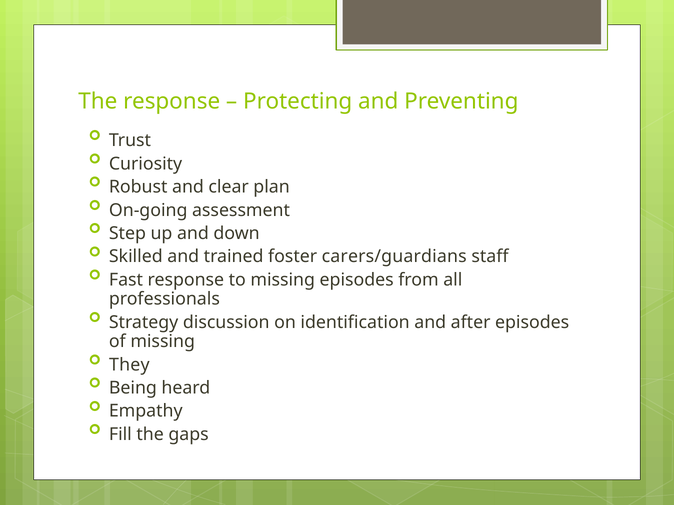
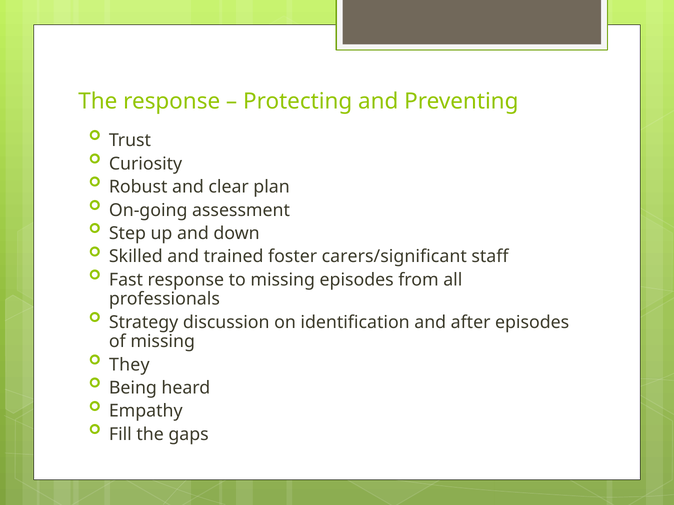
carers/guardians: carers/guardians -> carers/significant
